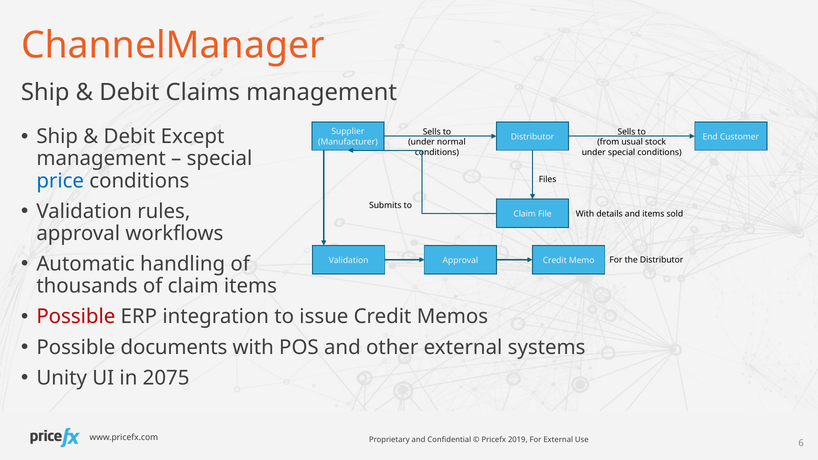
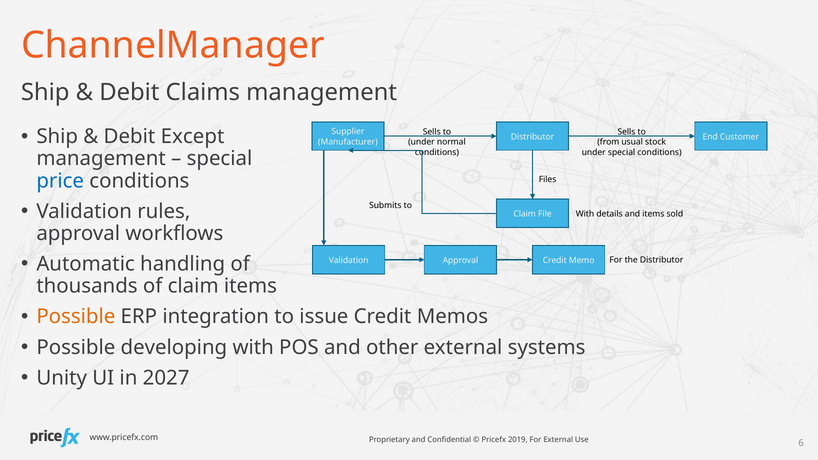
Possible at (76, 317) colour: red -> orange
documents: documents -> developing
2075: 2075 -> 2027
